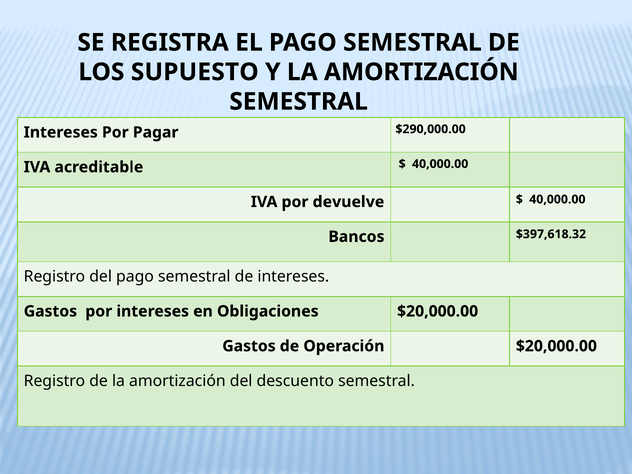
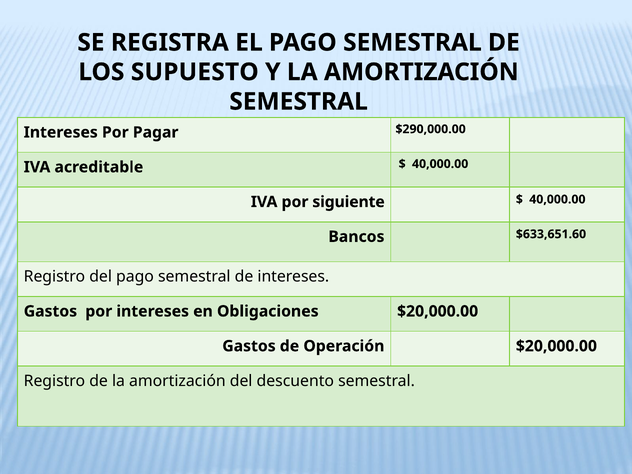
devuelve: devuelve -> siguiente
$397,618.32: $397,618.32 -> $633,651.60
